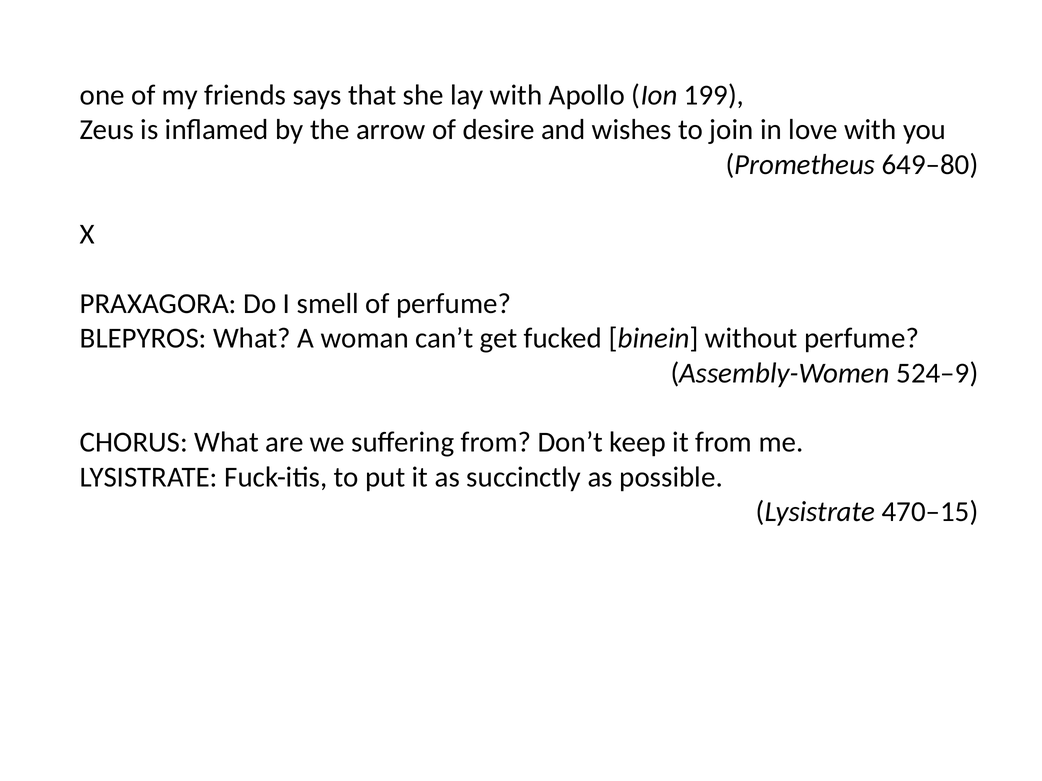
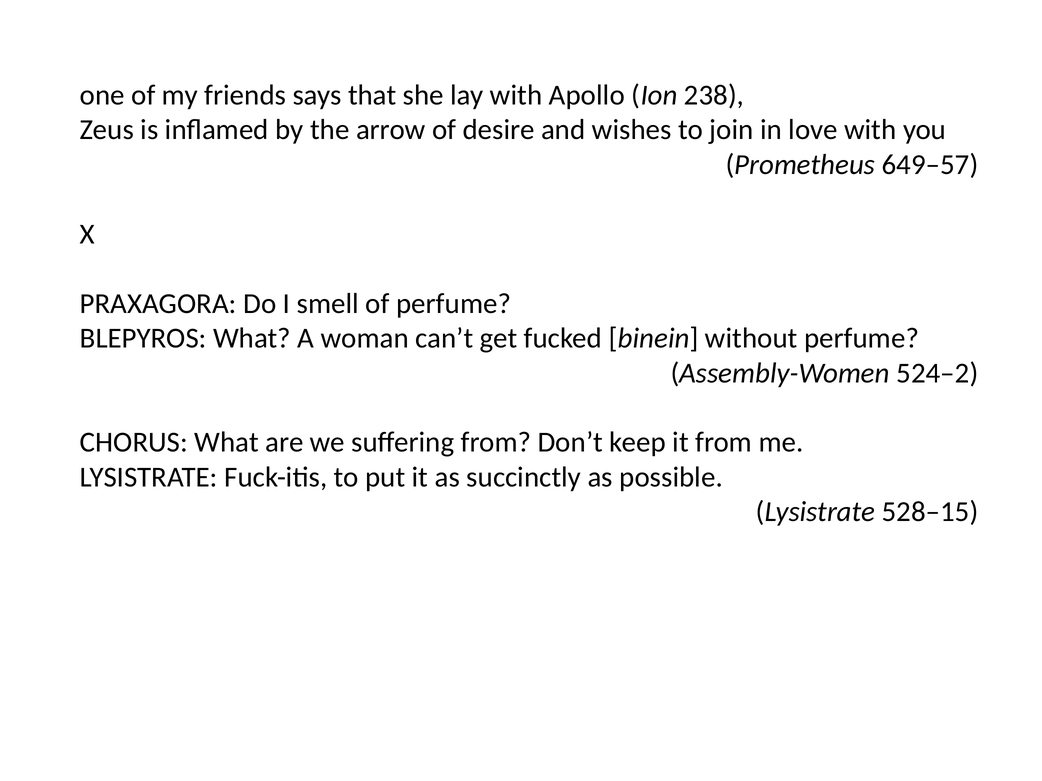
199: 199 -> 238
649–80: 649–80 -> 649–57
524–9: 524–9 -> 524–2
470–15: 470–15 -> 528–15
